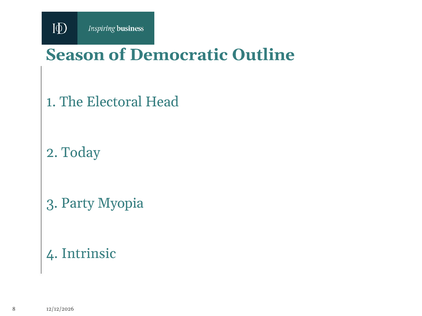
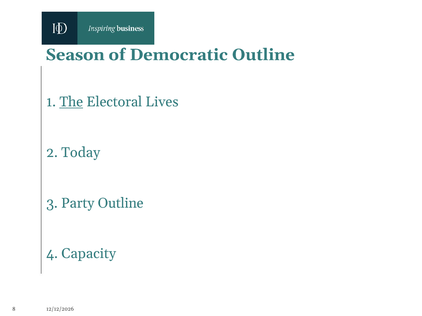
The underline: none -> present
Head: Head -> Lives
Party Myopia: Myopia -> Outline
Intrinsic: Intrinsic -> Capacity
